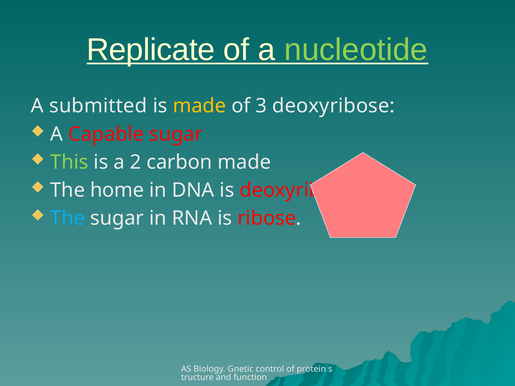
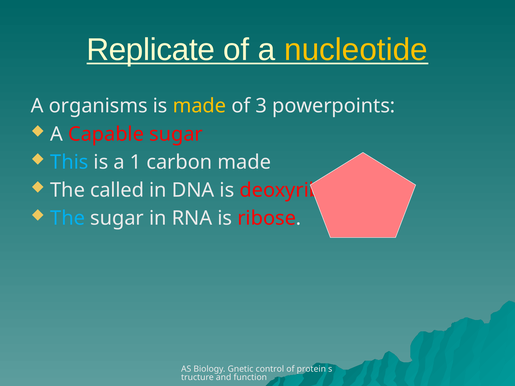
nucleotide colour: light green -> yellow
submitted: submitted -> organisms
3 deoxyribose: deoxyribose -> powerpoints
This colour: light green -> light blue
2: 2 -> 1
home: home -> called
